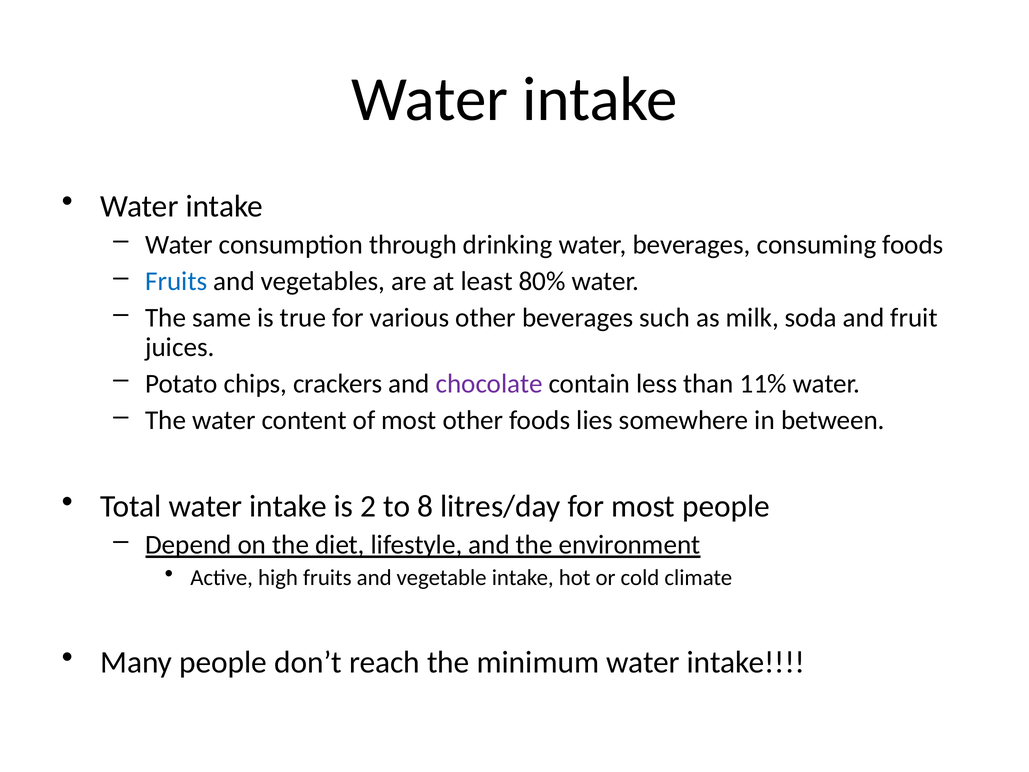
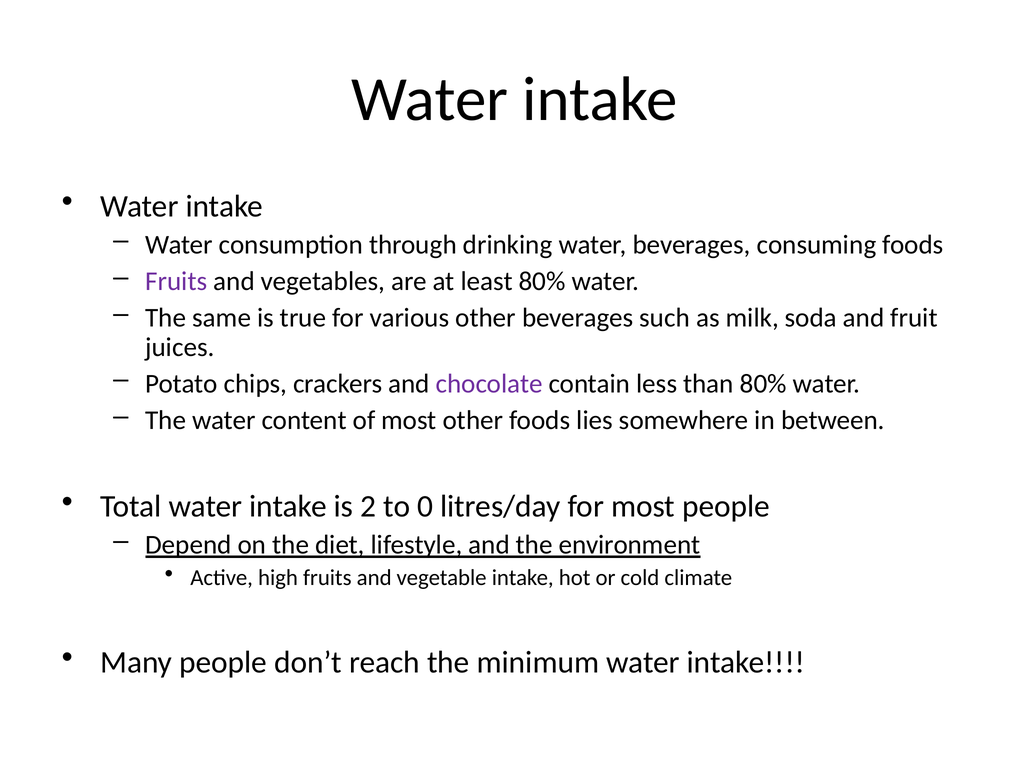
Fruits at (176, 281) colour: blue -> purple
than 11%: 11% -> 80%
8: 8 -> 0
